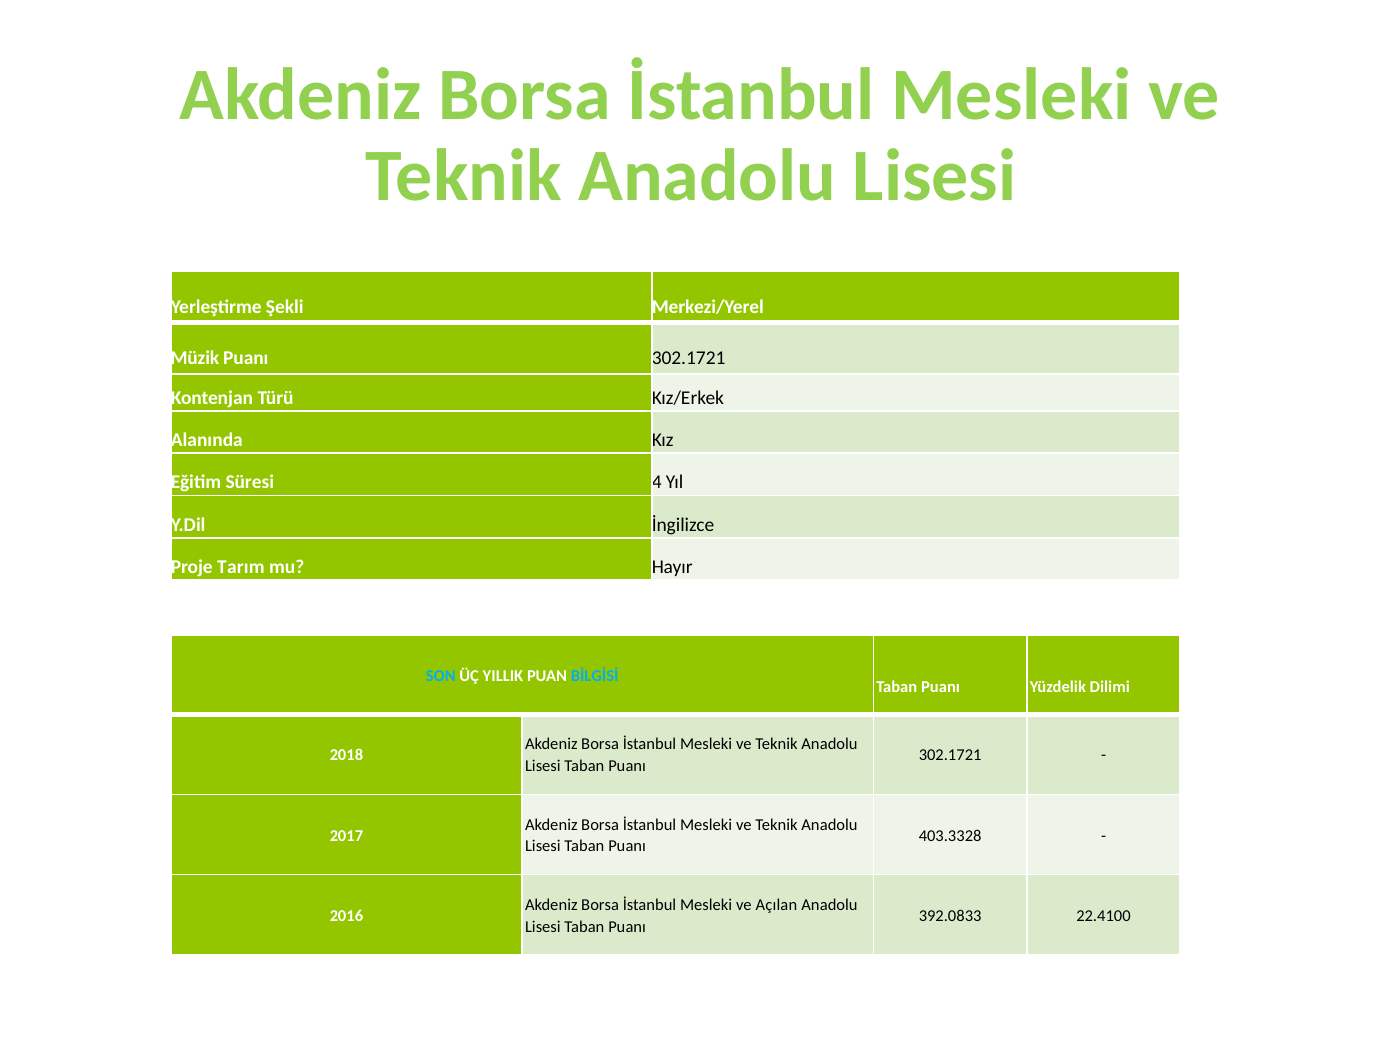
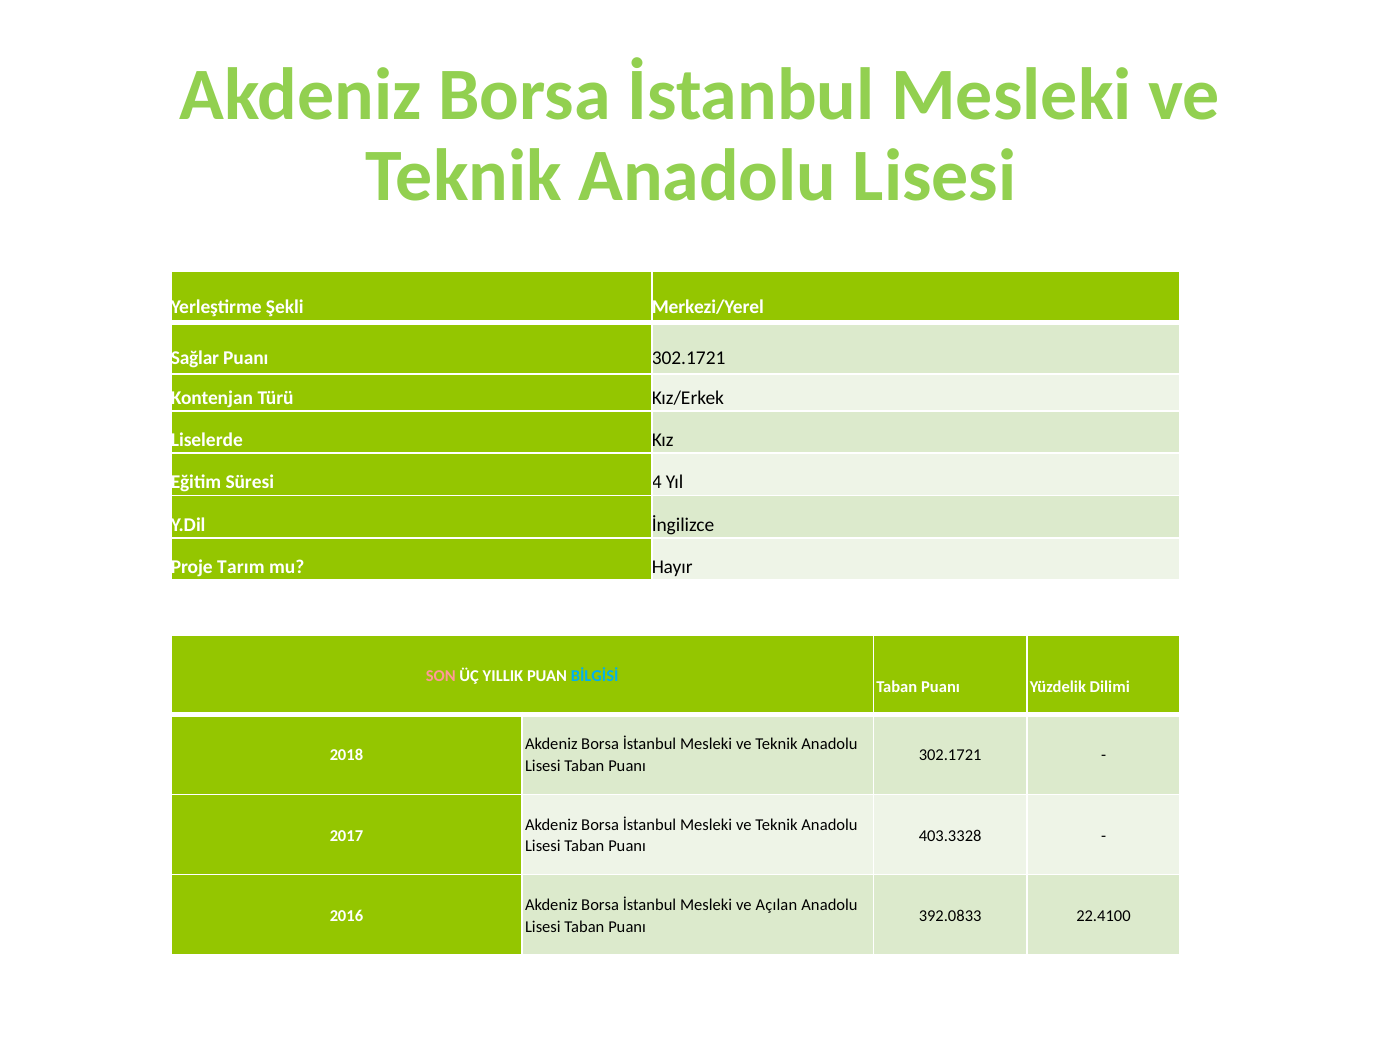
Müzik: Müzik -> Sağlar
Alanında: Alanında -> Liselerde
SON colour: light blue -> pink
